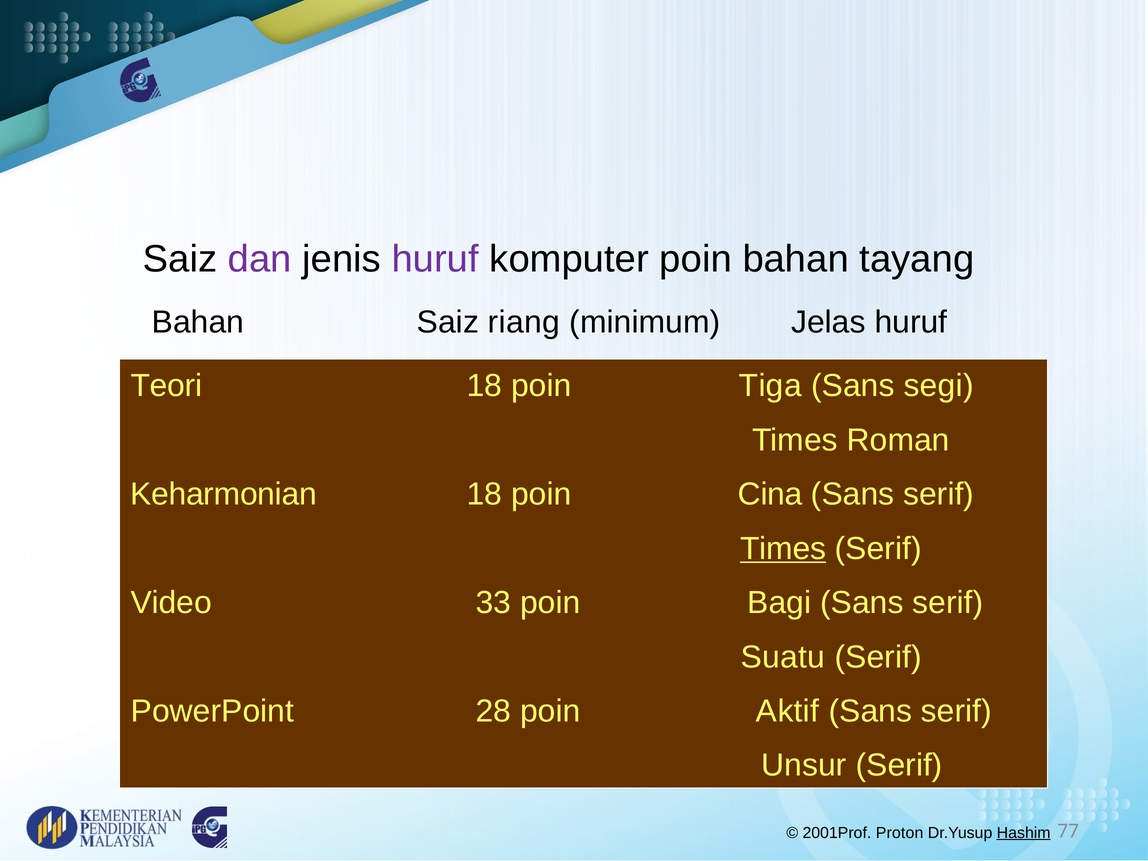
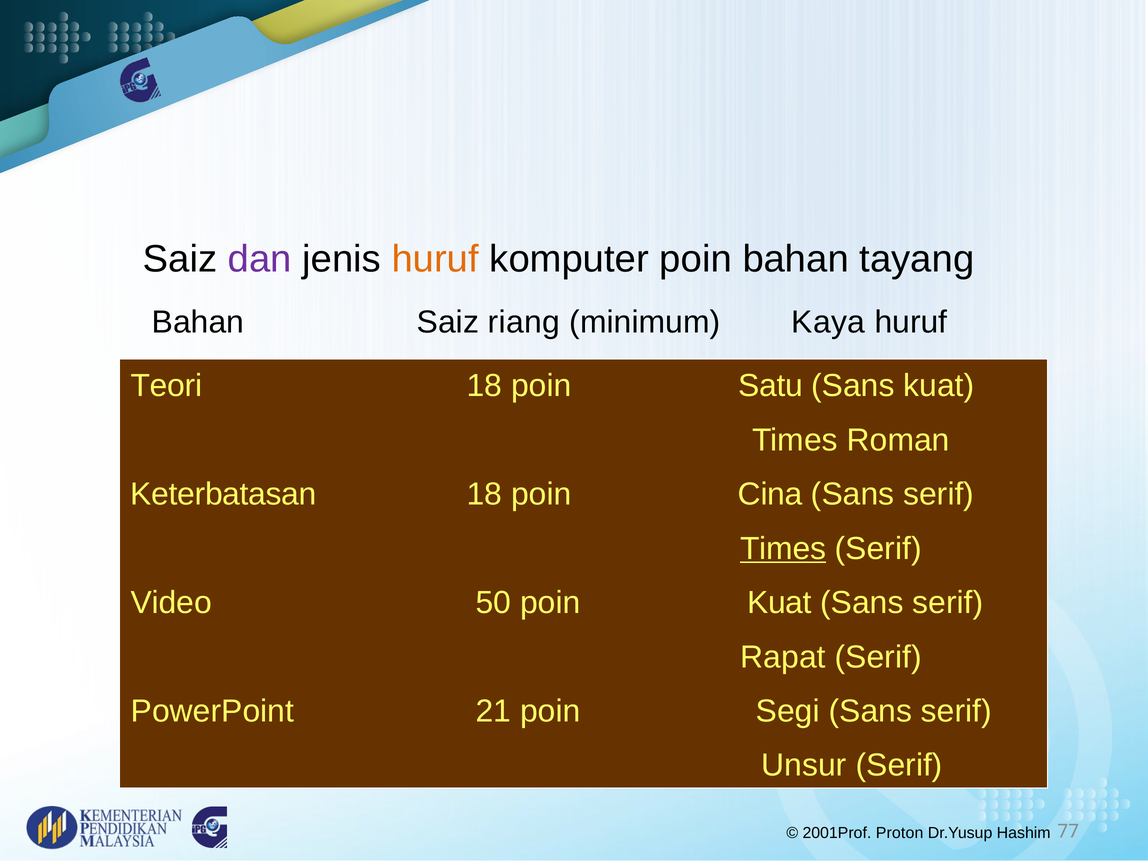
huruf at (435, 259) colour: purple -> orange
Jelas: Jelas -> Kaya
Tiga: Tiga -> Satu
Sans segi: segi -> kuat
Keharmonian: Keharmonian -> Keterbatasan
33: 33 -> 50
poin Bagi: Bagi -> Kuat
Suatu: Suatu -> Rapat
28: 28 -> 21
Aktif: Aktif -> Segi
Hashim underline: present -> none
